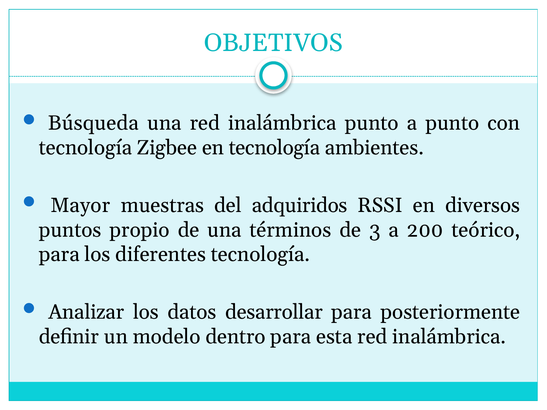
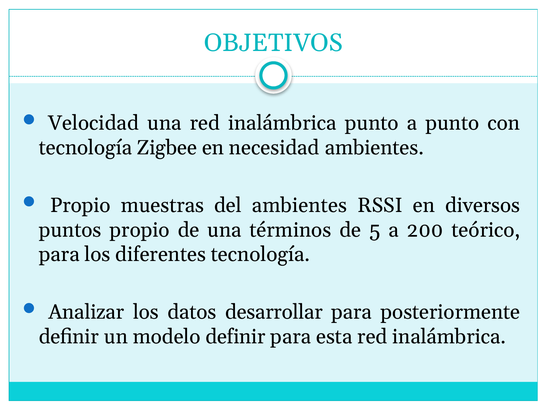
Búsqueda: Búsqueda -> Velocidad
en tecnología: tecnología -> necesidad
Mayor at (80, 205): Mayor -> Propio
del adquiridos: adquiridos -> ambientes
3: 3 -> 5
modelo dentro: dentro -> definir
